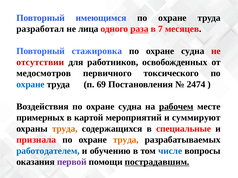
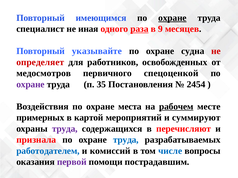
охране at (172, 18) underline: none -> present
разработал: разработал -> специалист
лица: лица -> иная
7: 7 -> 9
стажировка: стажировка -> указывайте
отсутствии: отсутствии -> определяет
токсического: токсического -> спецоценкой
охране at (30, 85) colour: blue -> purple
69: 69 -> 35
2474: 2474 -> 2454
судна at (130, 107): судна -> места
труда at (65, 129) colour: orange -> purple
специальные: специальные -> перечисляют
труда at (126, 140) colour: orange -> blue
обучению: обучению -> комиссий
пострадавшим underline: present -> none
